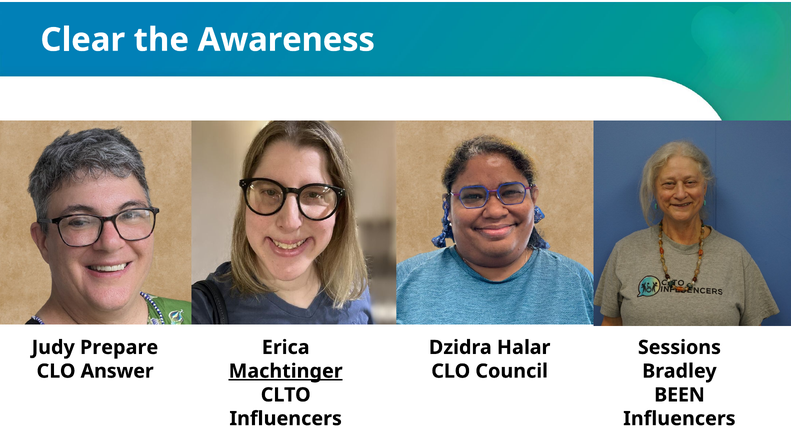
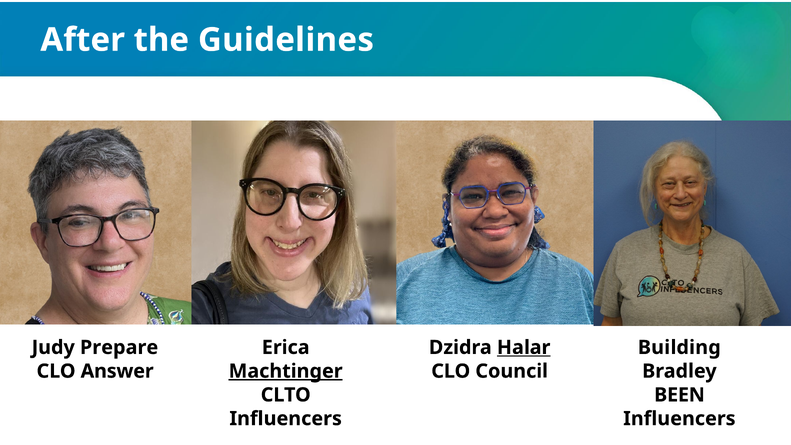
Clear: Clear -> After
Awareness: Awareness -> Guidelines
Halar underline: none -> present
Sessions: Sessions -> Building
